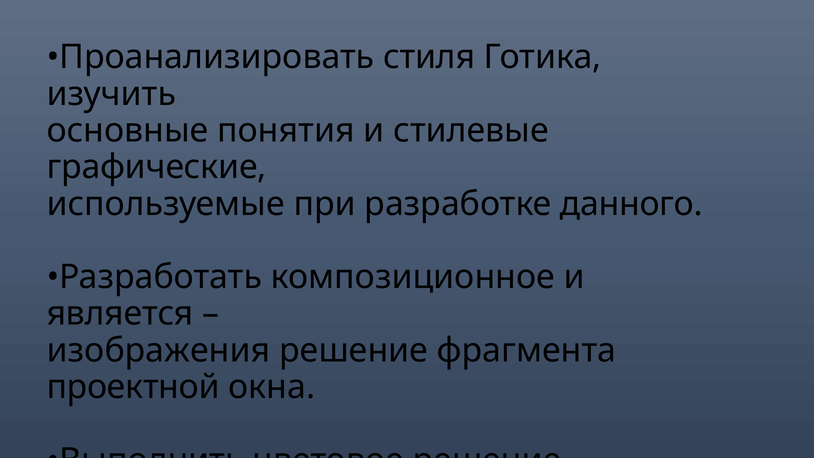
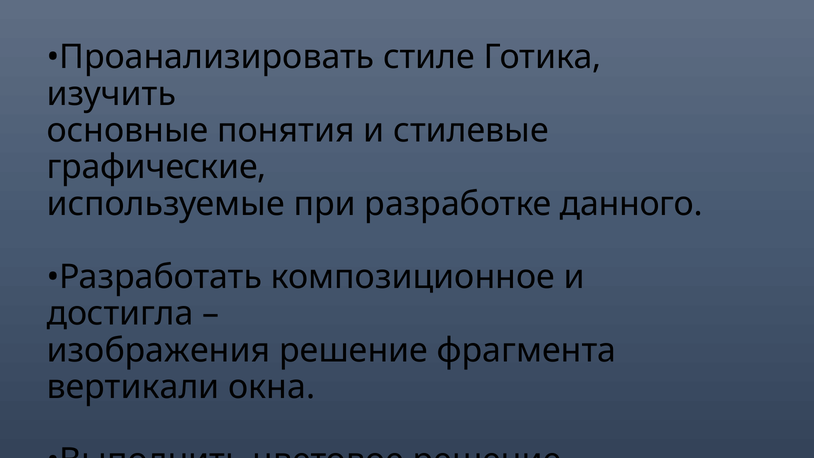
стиля: стиля -> стиле
является: является -> достигла
проектной: проектной -> вертикали
